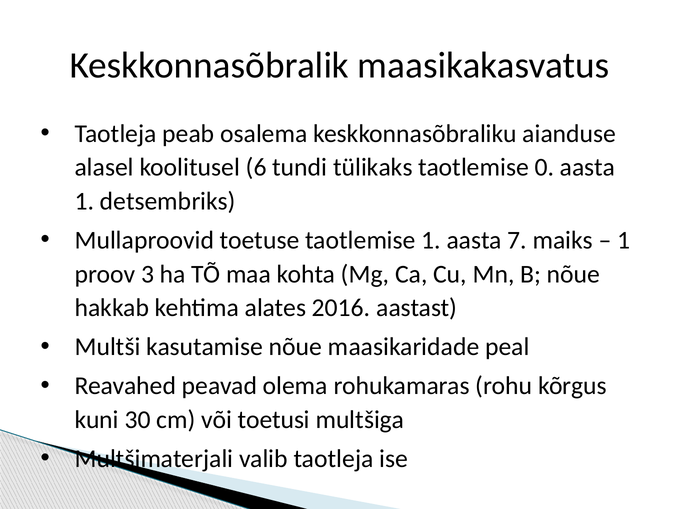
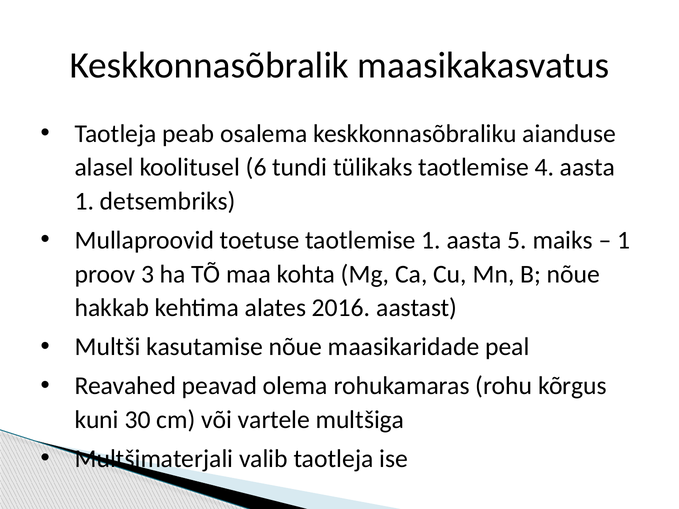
0: 0 -> 4
7: 7 -> 5
toetusi: toetusi -> vartele
